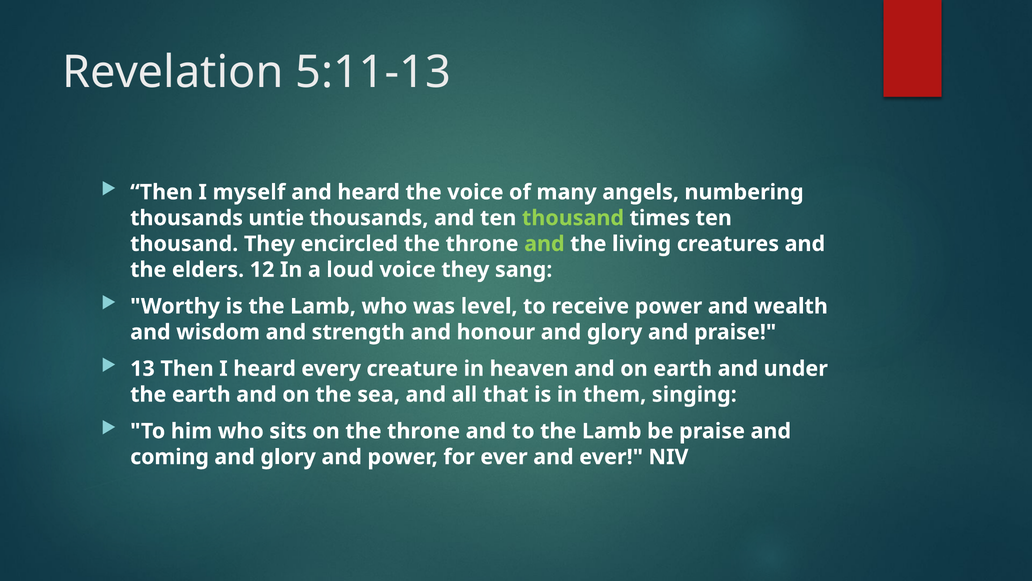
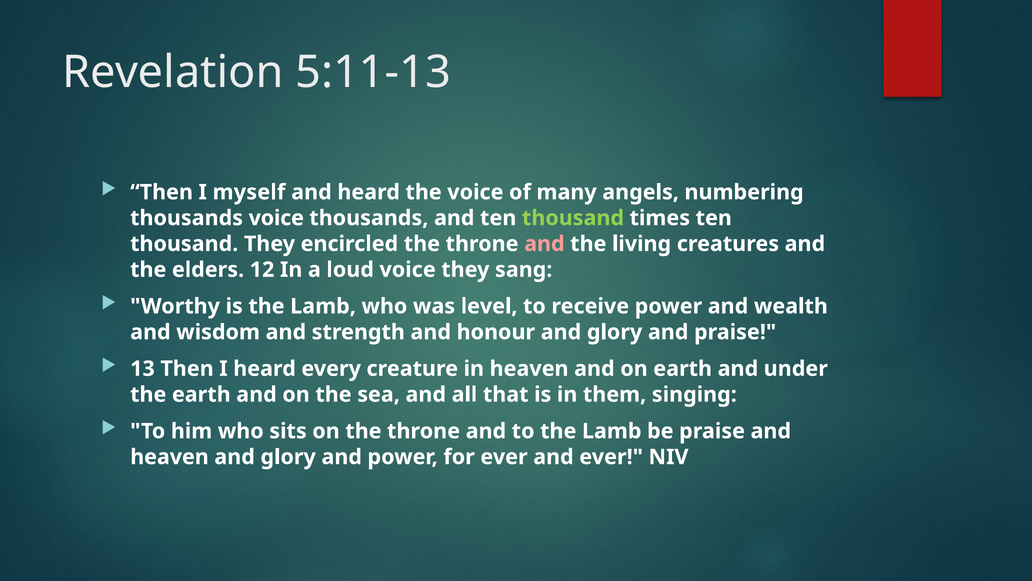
thousands untie: untie -> voice
and at (544, 244) colour: light green -> pink
coming at (170, 457): coming -> heaven
